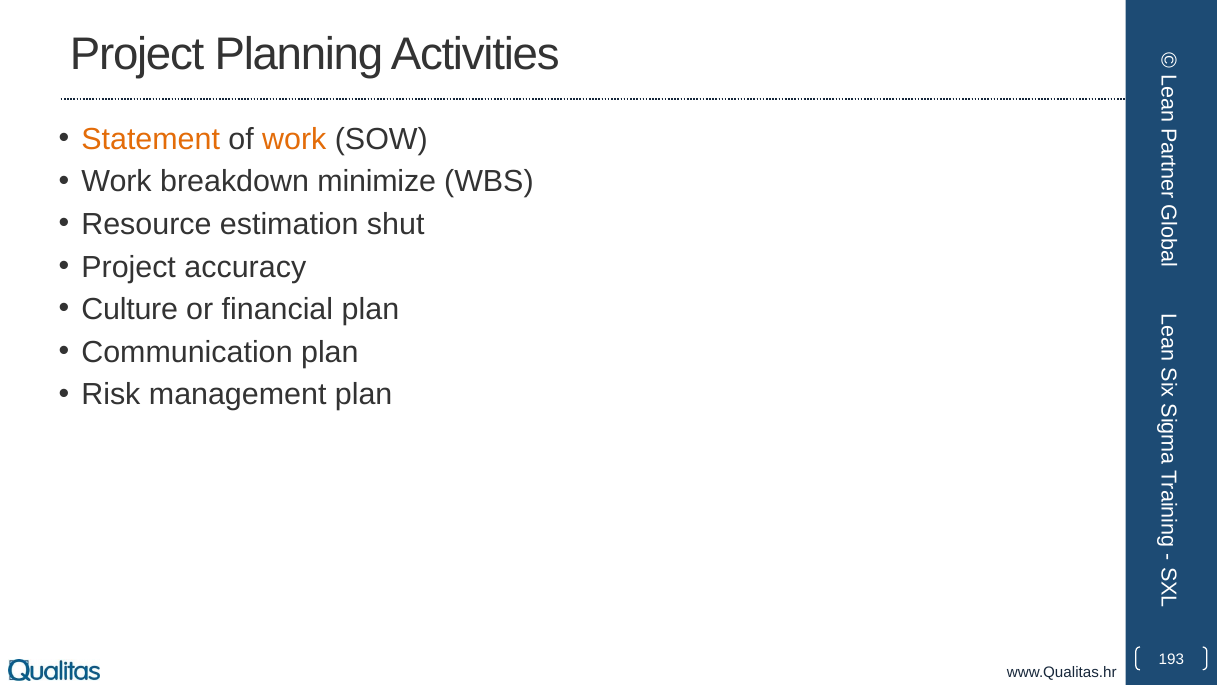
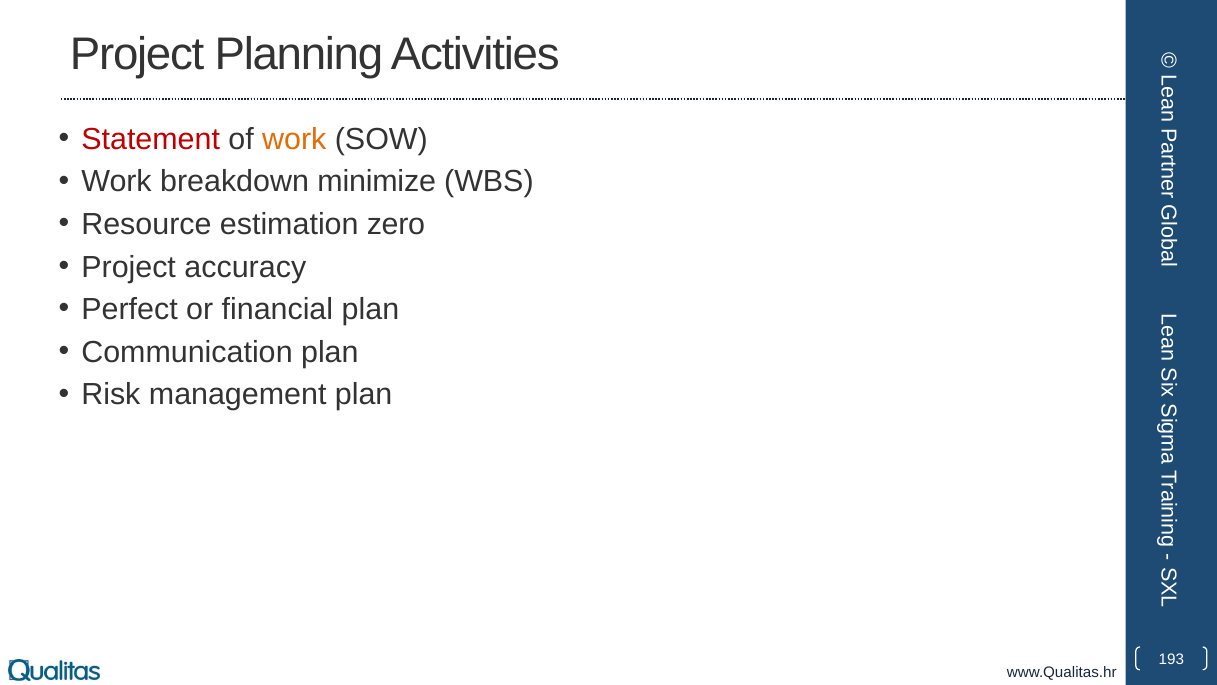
Statement colour: orange -> red
shut: shut -> zero
Culture: Culture -> Perfect
